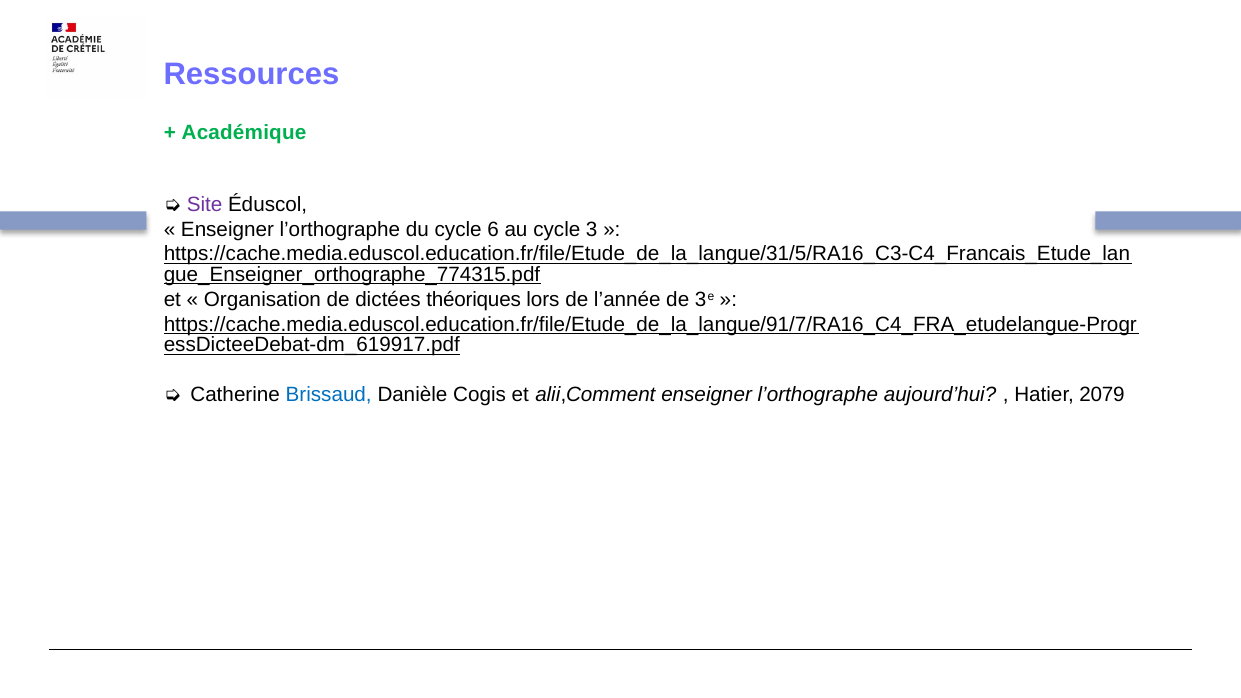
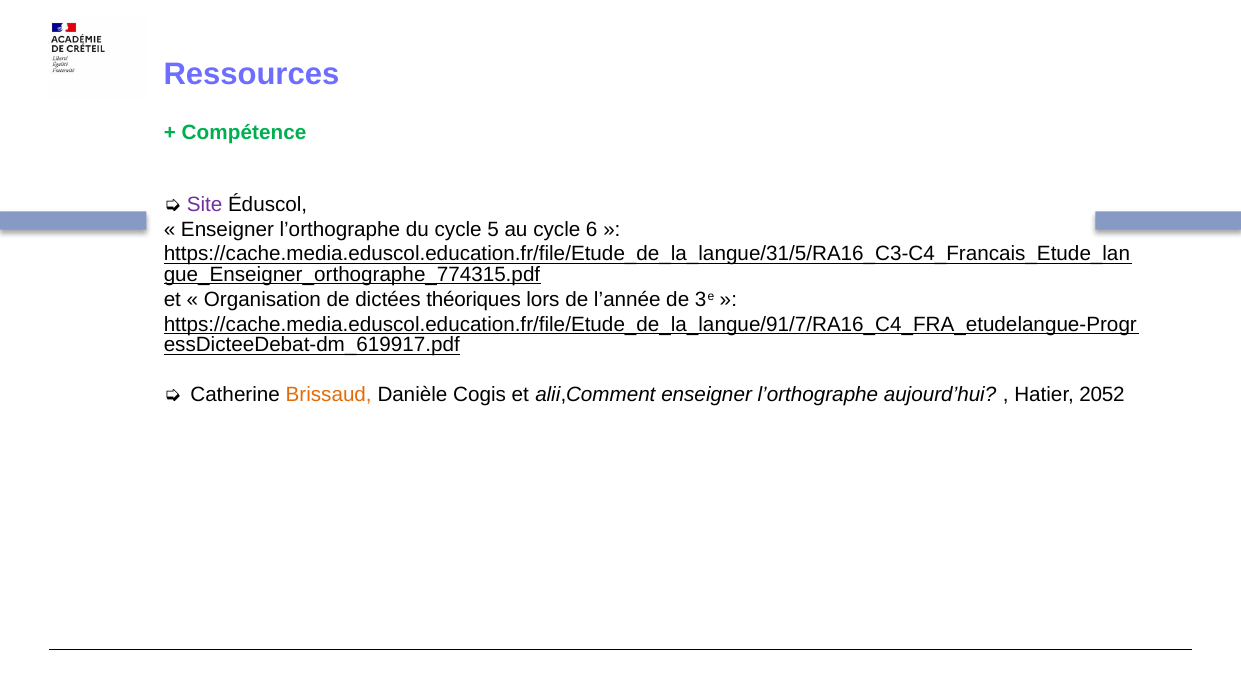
Académique: Académique -> Compétence
6: 6 -> 5
3: 3 -> 6
Brissaud colour: blue -> orange
2079: 2079 -> 2052
